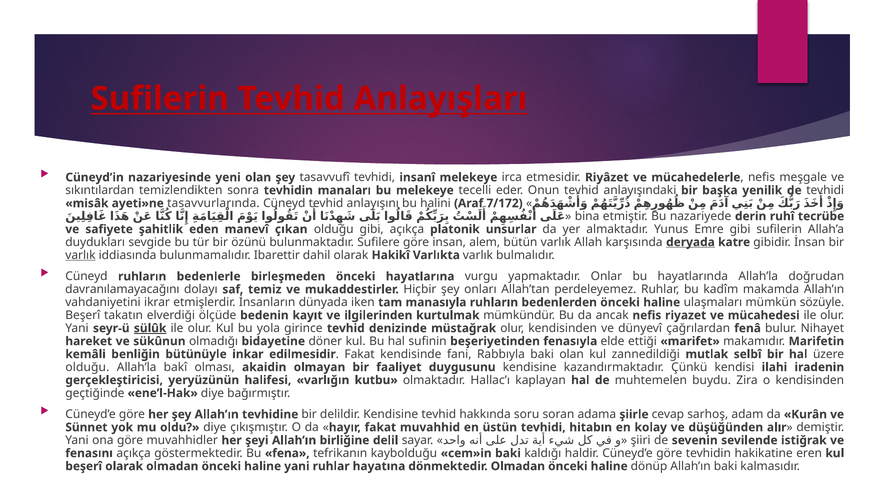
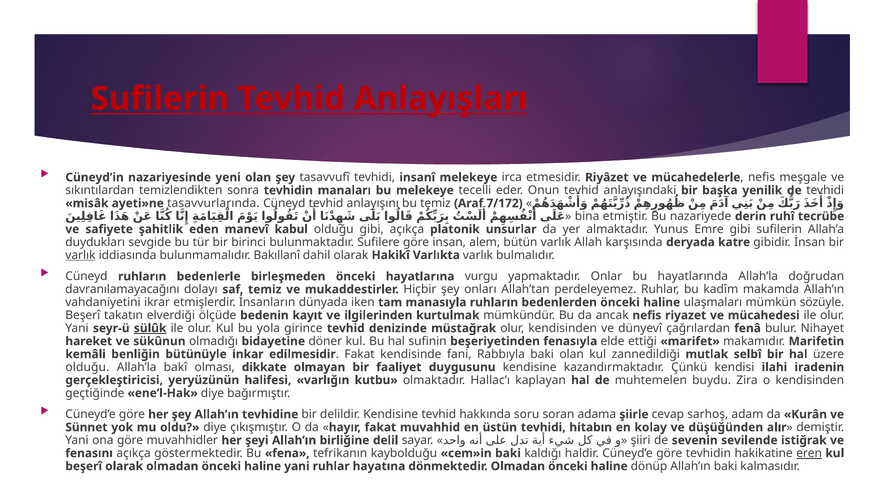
bu halini: halini -> temiz
çıkan: çıkan -> kabul
özünü: özünü -> birinci
deryada underline: present -> none
Ibarettir: Ibarettir -> Bakıllanî
akaidin: akaidin -> dikkate
eren underline: none -> present
